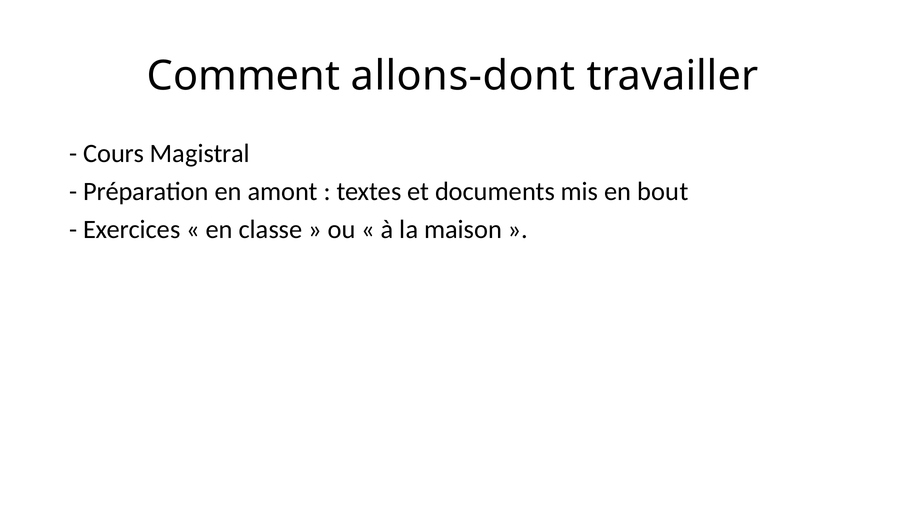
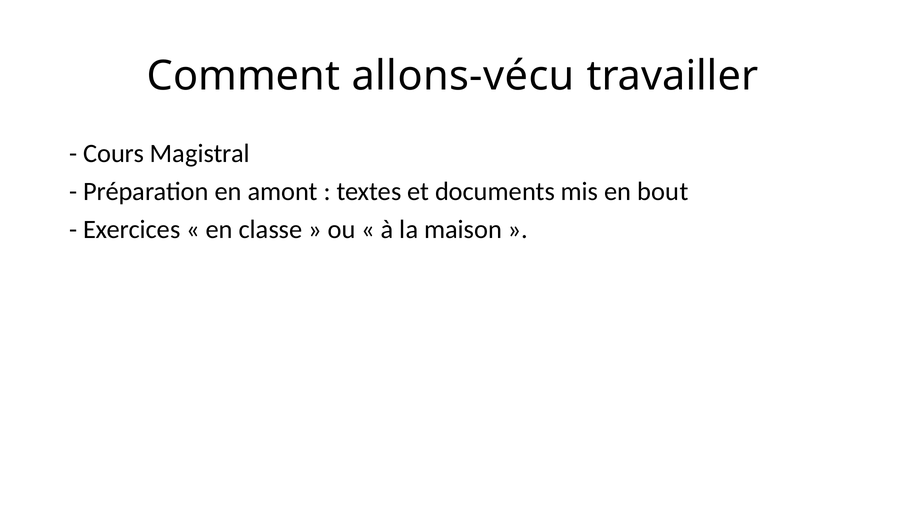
allons-dont: allons-dont -> allons-vécu
